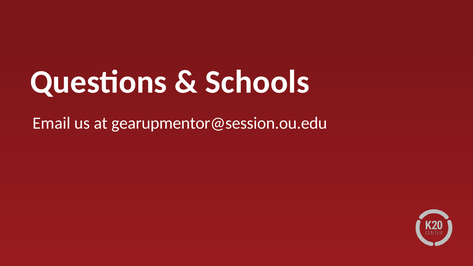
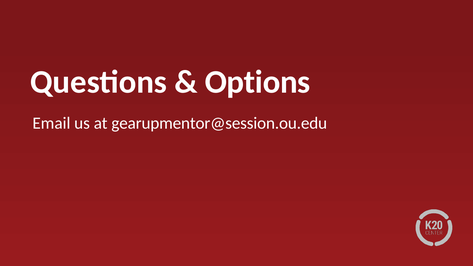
Schools: Schools -> Options
